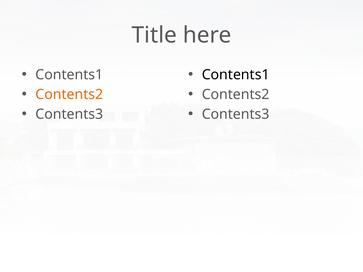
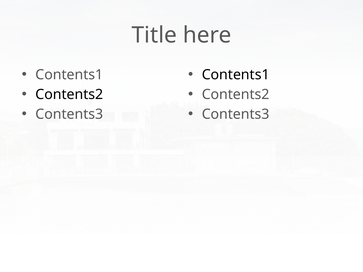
Contents2 at (69, 95) colour: orange -> black
